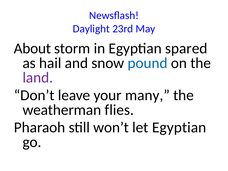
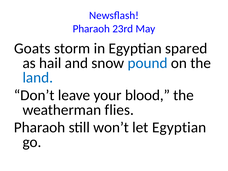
Daylight at (91, 29): Daylight -> Pharaoh
About: About -> Goats
land colour: purple -> blue
many: many -> blood
